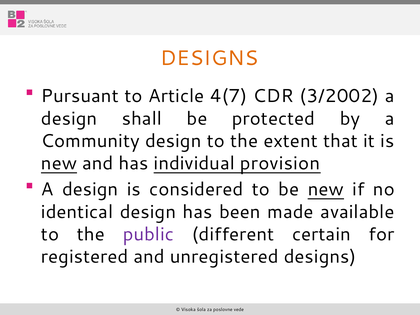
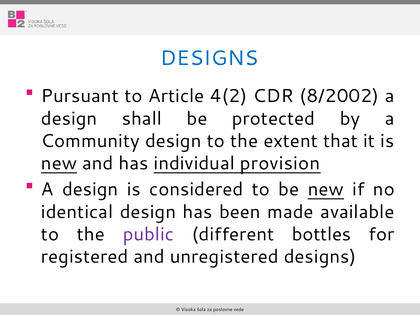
DESIGNS at (209, 58) colour: orange -> blue
4(7: 4(7 -> 4(2
3/2002: 3/2002 -> 8/2002
certain: certain -> bottles
